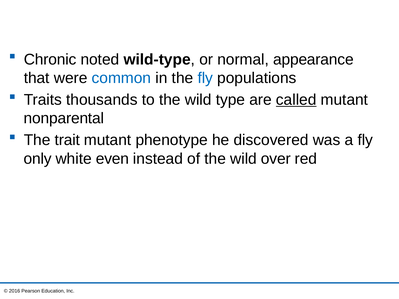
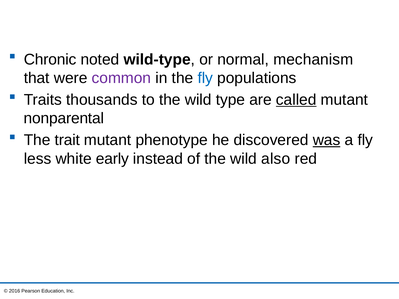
appearance: appearance -> mechanism
common colour: blue -> purple
was underline: none -> present
only: only -> less
even: even -> early
over: over -> also
